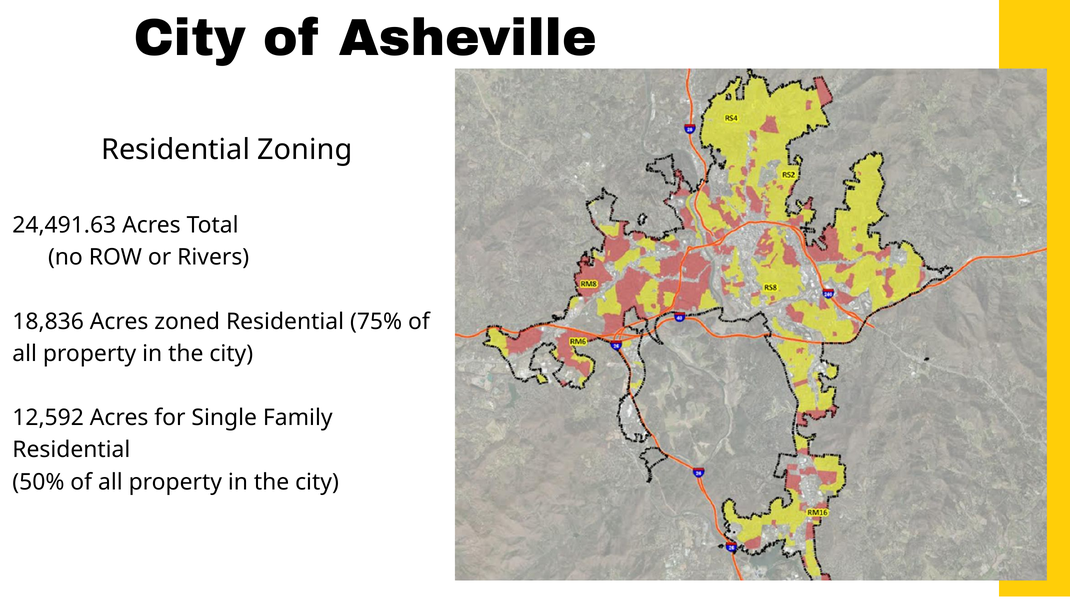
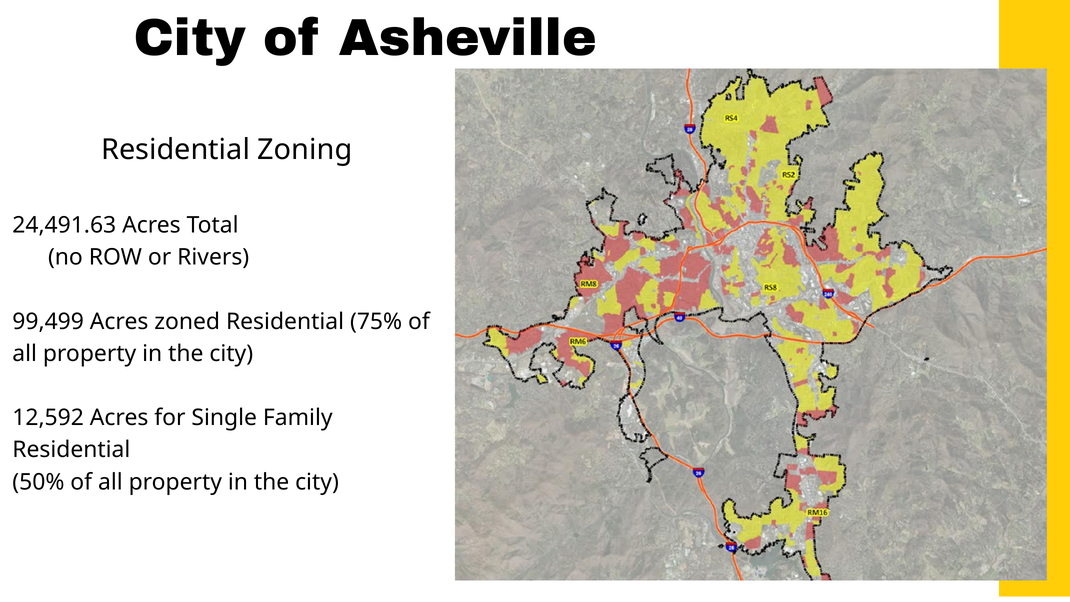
18,836: 18,836 -> 99,499
